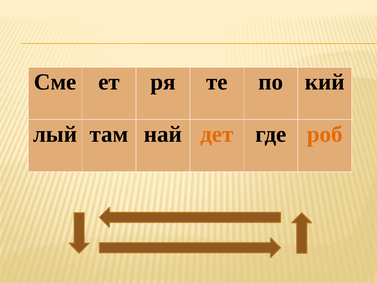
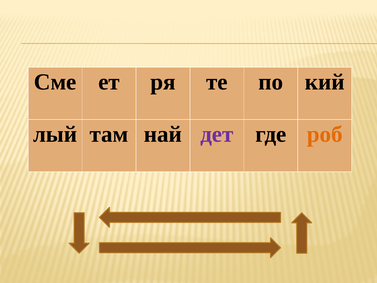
дет colour: orange -> purple
